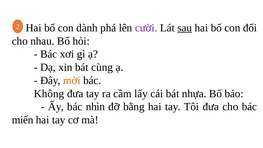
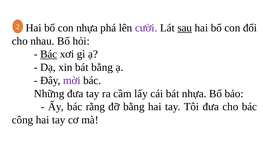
con dành: dành -> nhựa
Bác at (49, 54) underline: none -> present
bát cùng: cùng -> bằng
mời colour: orange -> purple
Không: Không -> Những
nhìn: nhìn -> rằng
miến: miến -> công
